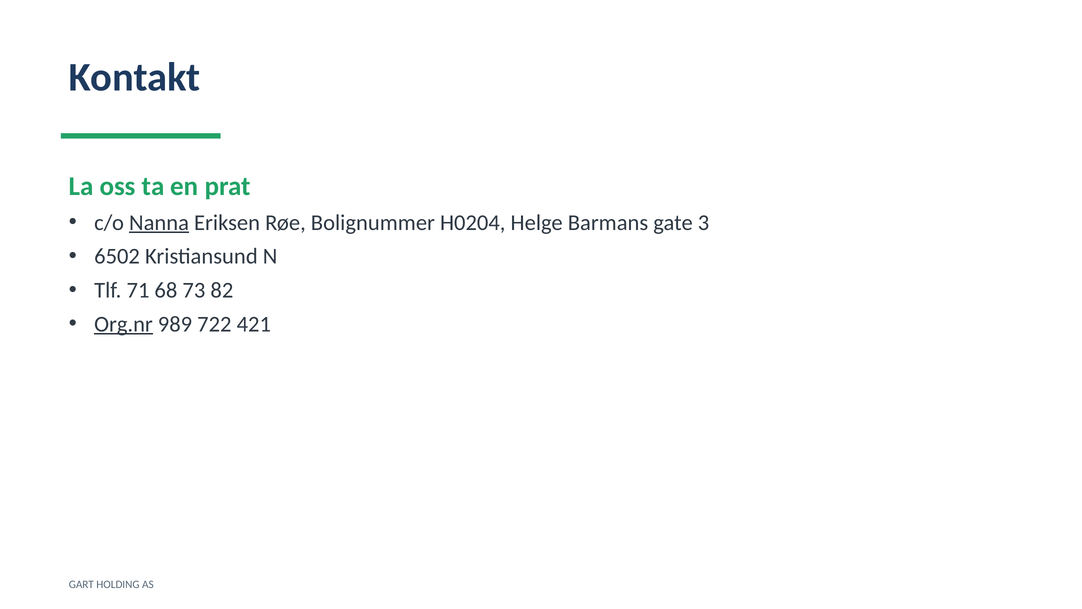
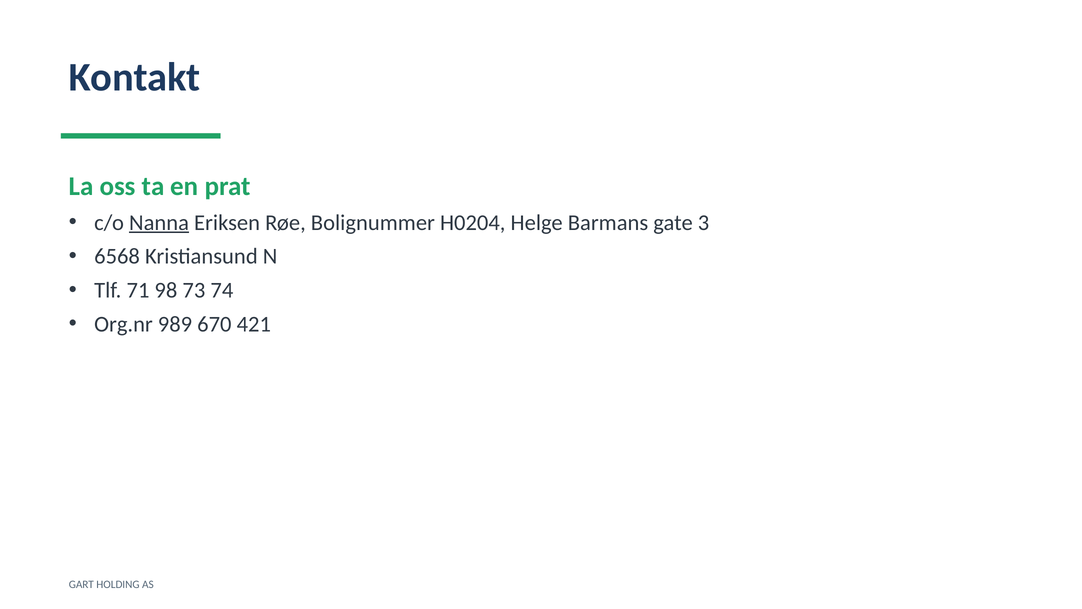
6502: 6502 -> 6568
68: 68 -> 98
82: 82 -> 74
Org.nr underline: present -> none
722: 722 -> 670
